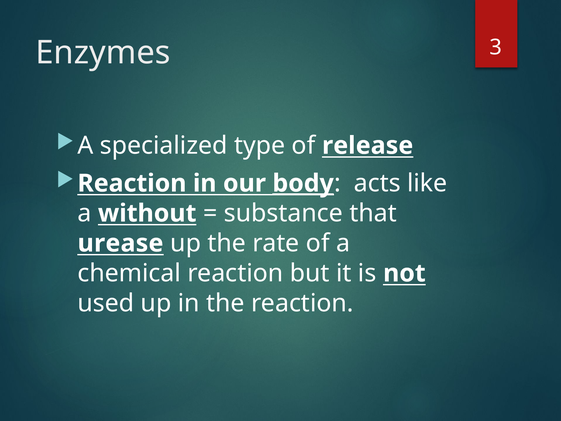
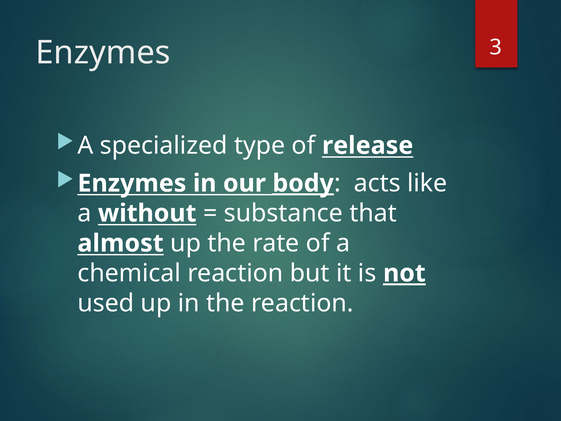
Reaction at (132, 183): Reaction -> Enzymes
urease: urease -> almost
not underline: none -> present
